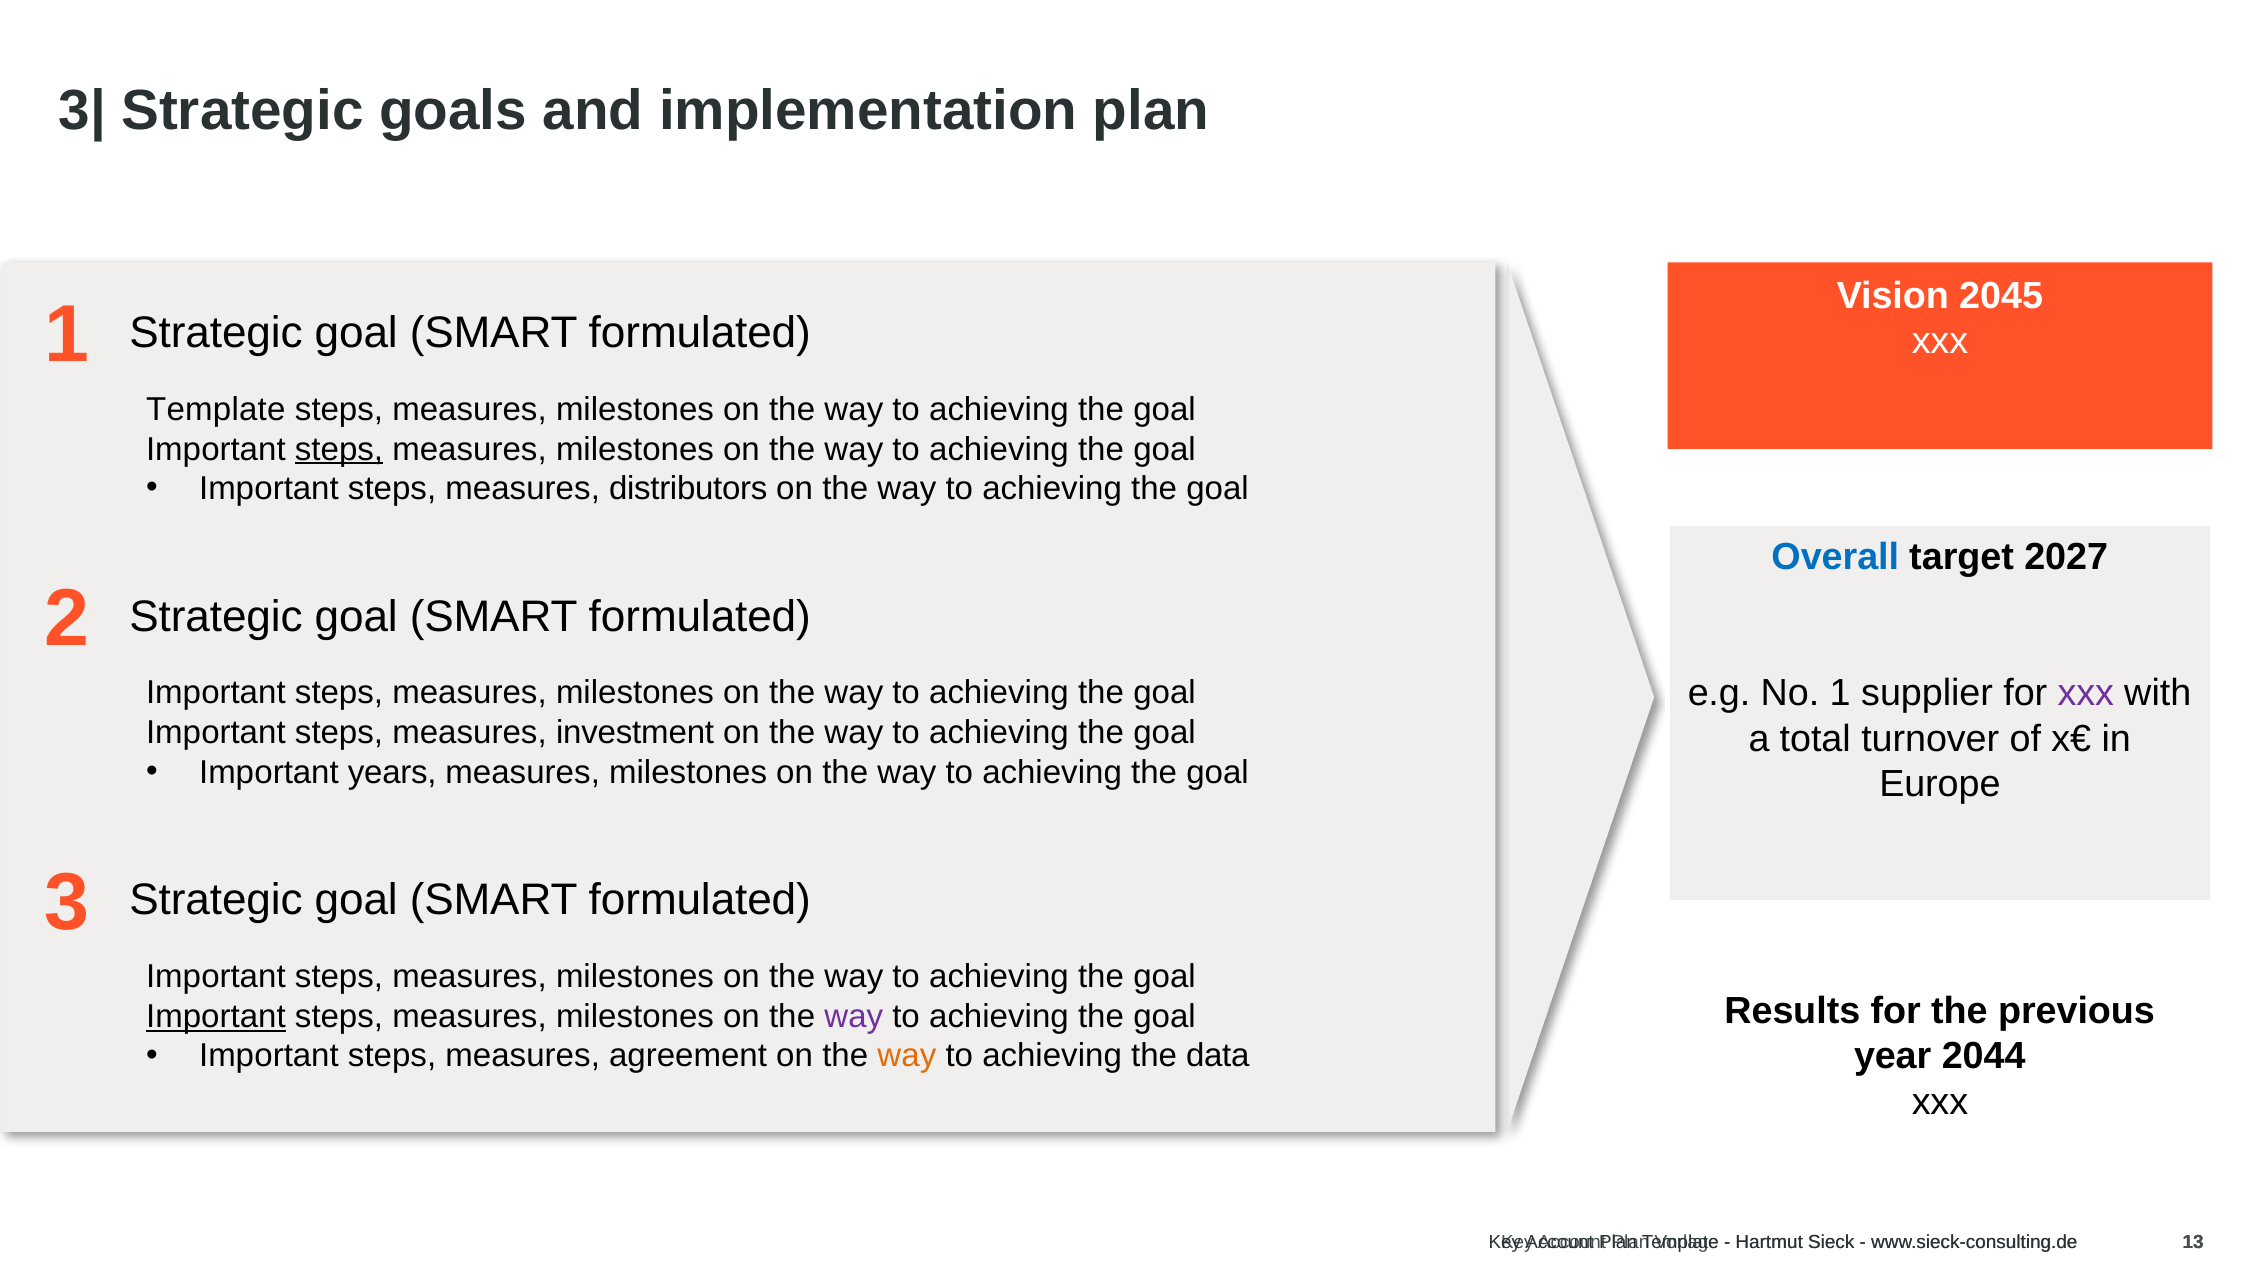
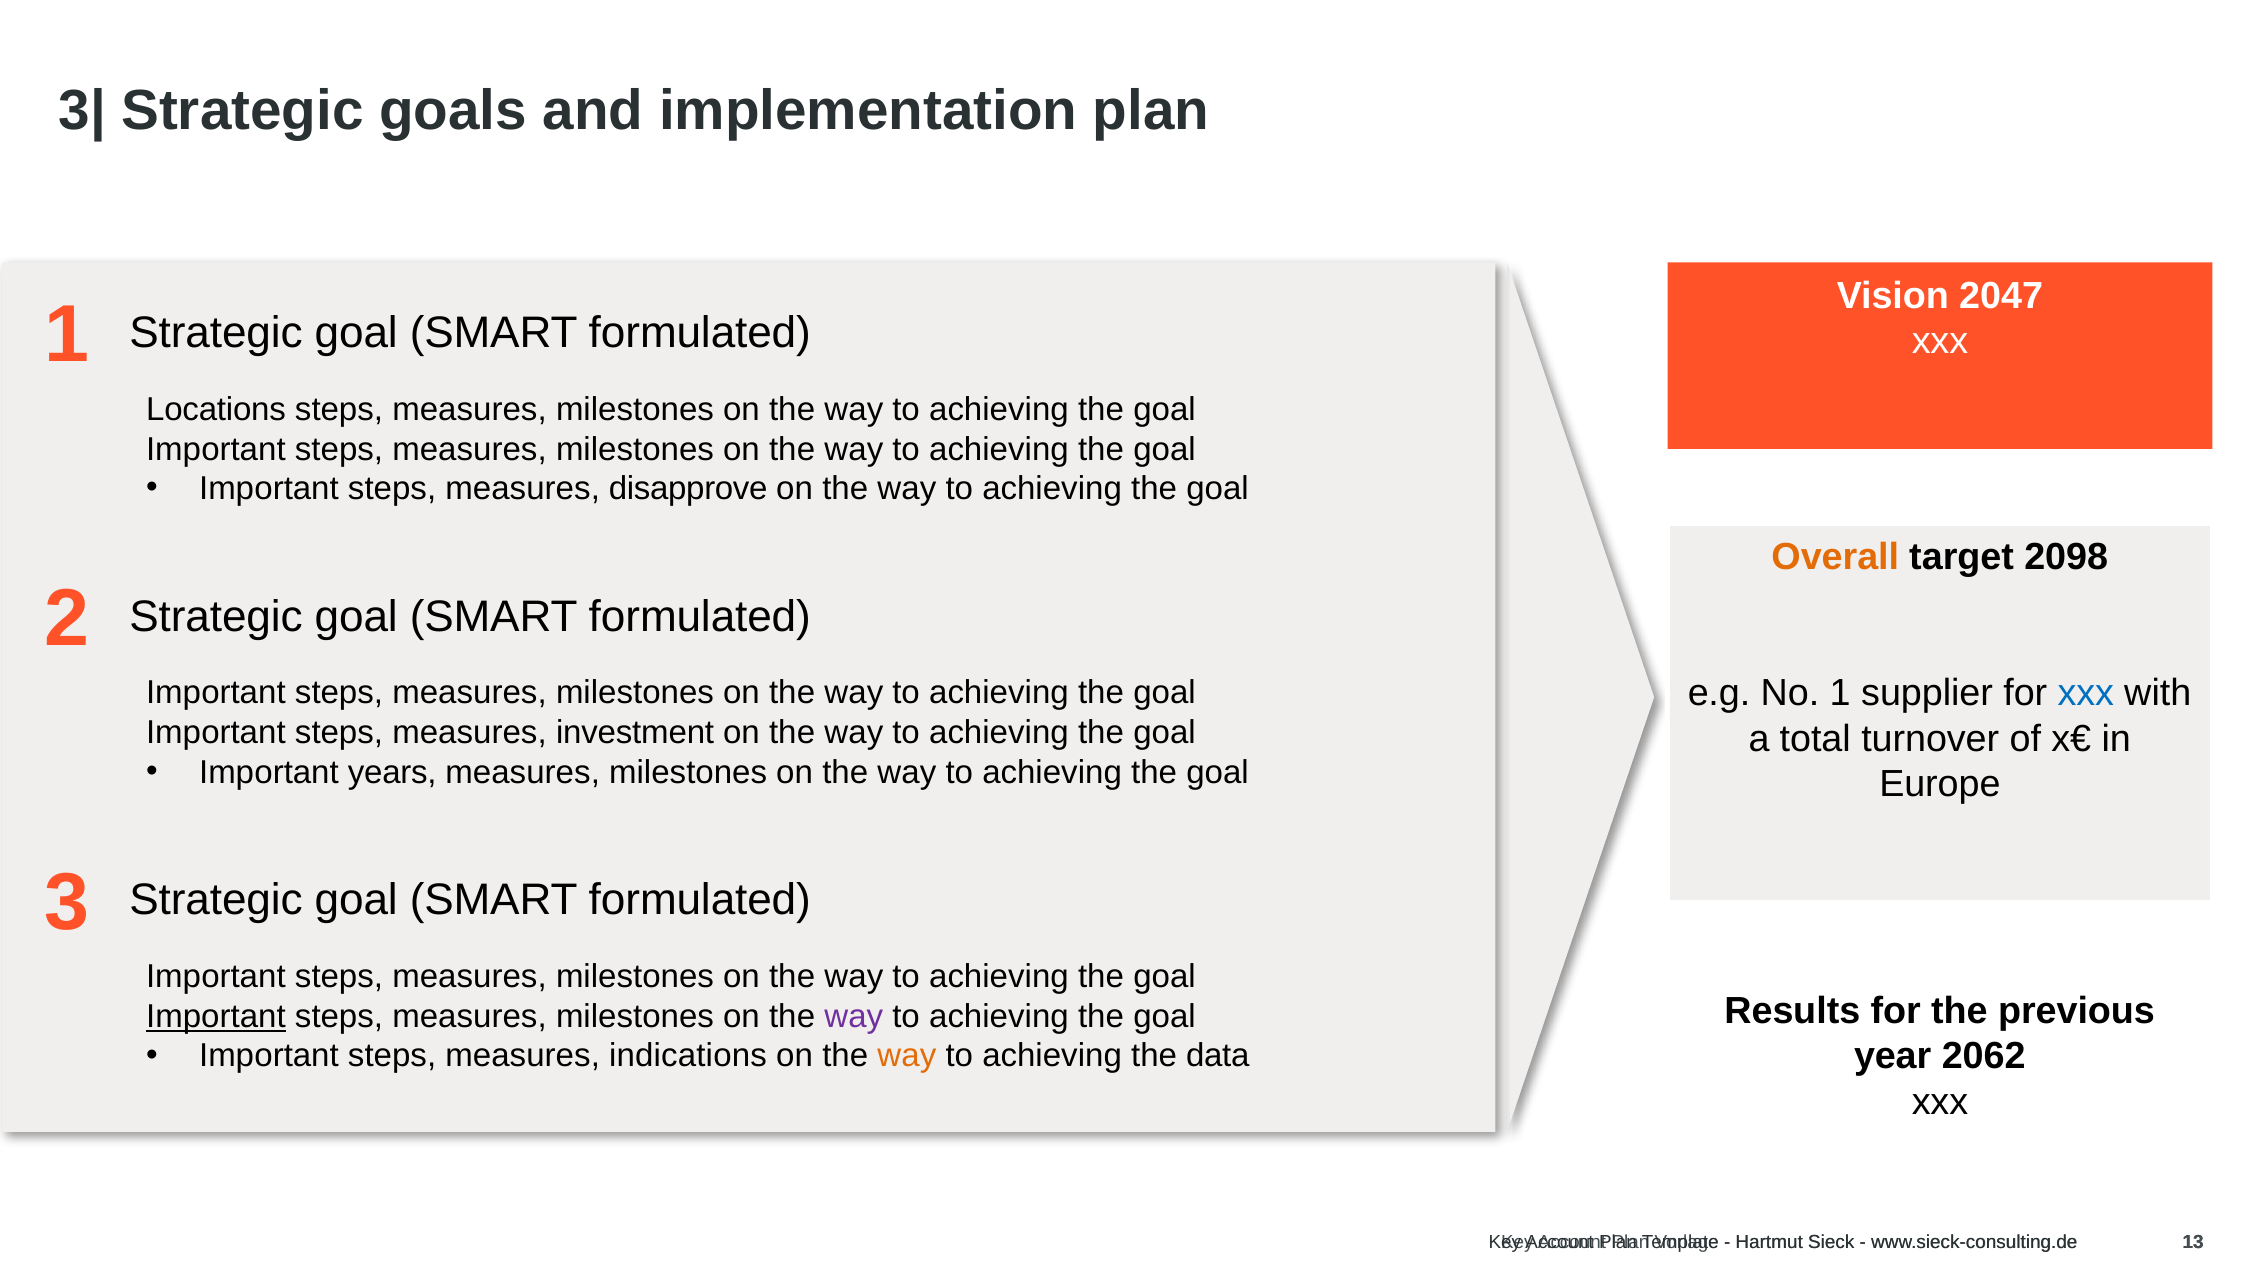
2045: 2045 -> 2047
Template at (216, 410): Template -> Locations
steps at (339, 449) underline: present -> none
distributors: distributors -> disapprove
Overall colour: blue -> orange
2027: 2027 -> 2098
xxx at (2086, 693) colour: purple -> blue
agreement: agreement -> indications
2044: 2044 -> 2062
